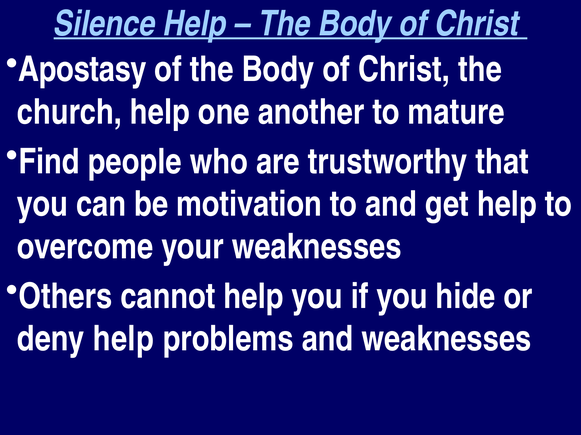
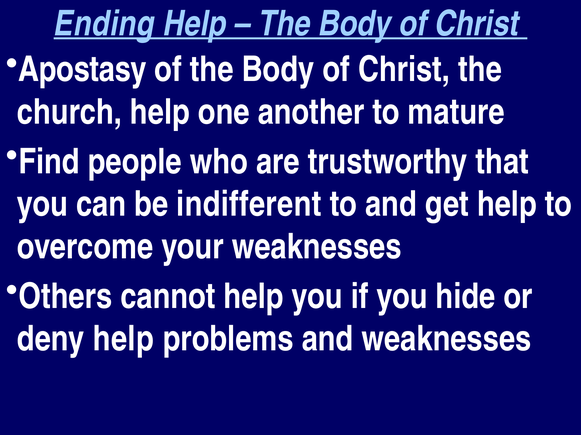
Silence: Silence -> Ending
motivation: motivation -> indifferent
